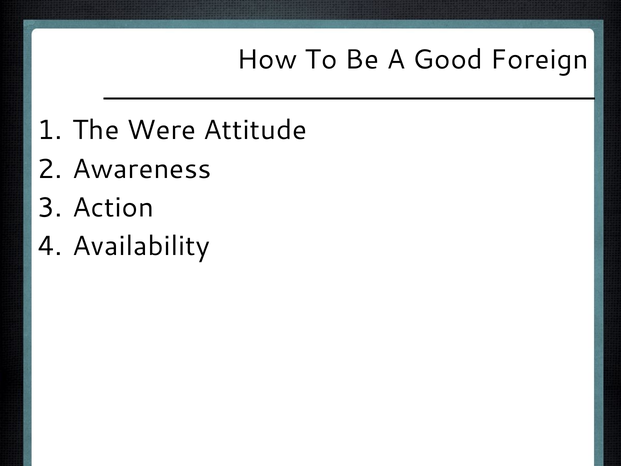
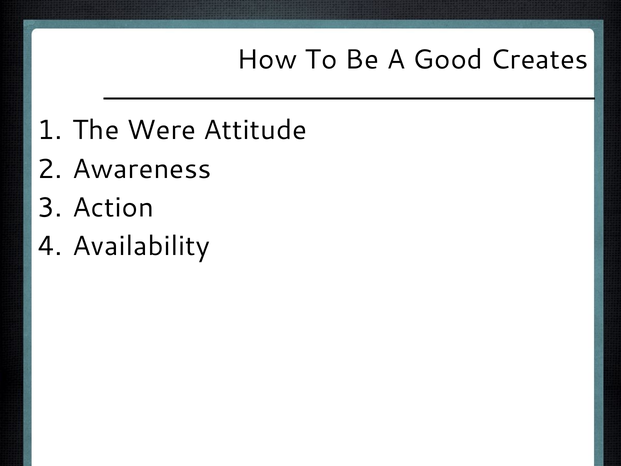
Foreign: Foreign -> Creates
